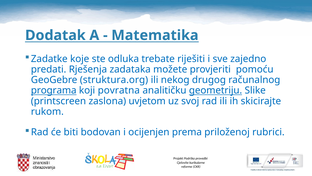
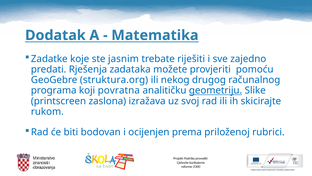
odluka: odluka -> jasnim
programa underline: present -> none
uvjetom: uvjetom -> izražava
